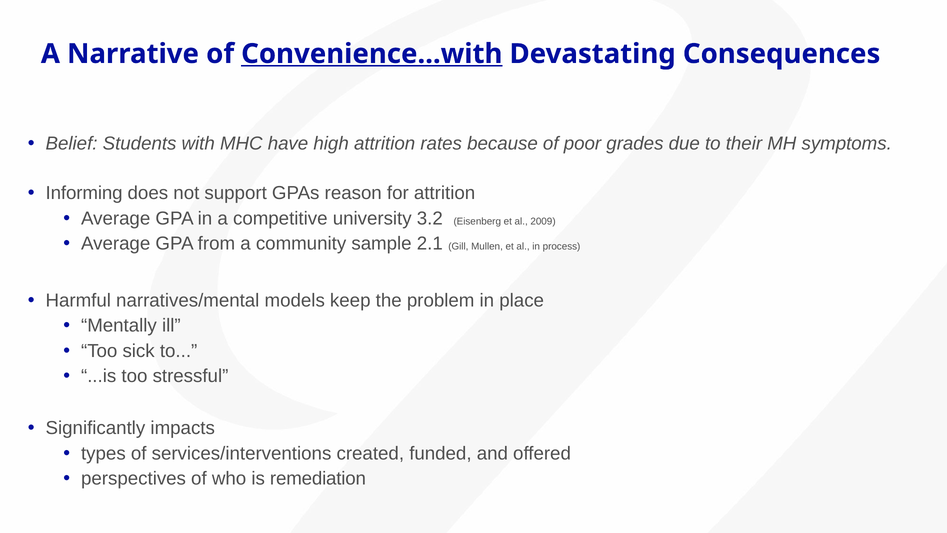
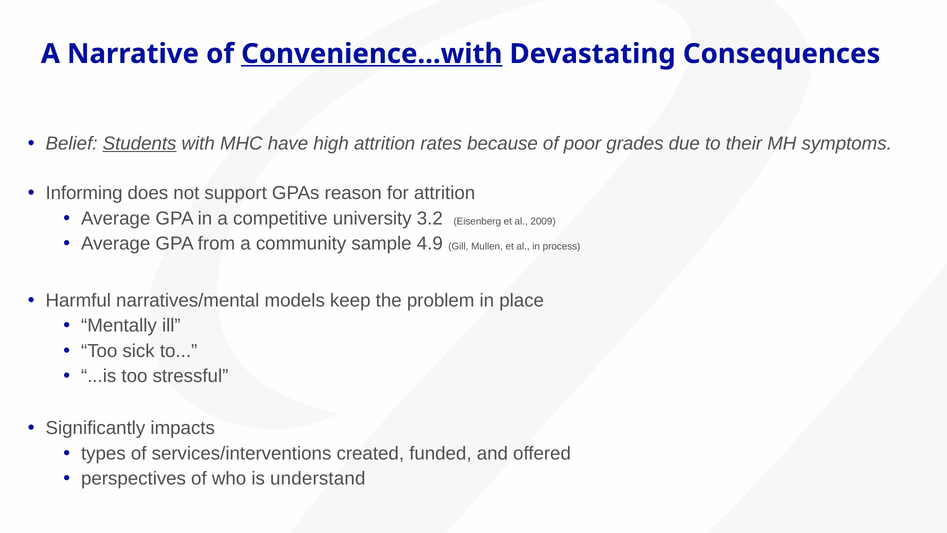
Students underline: none -> present
2.1: 2.1 -> 4.9
remediation: remediation -> understand
